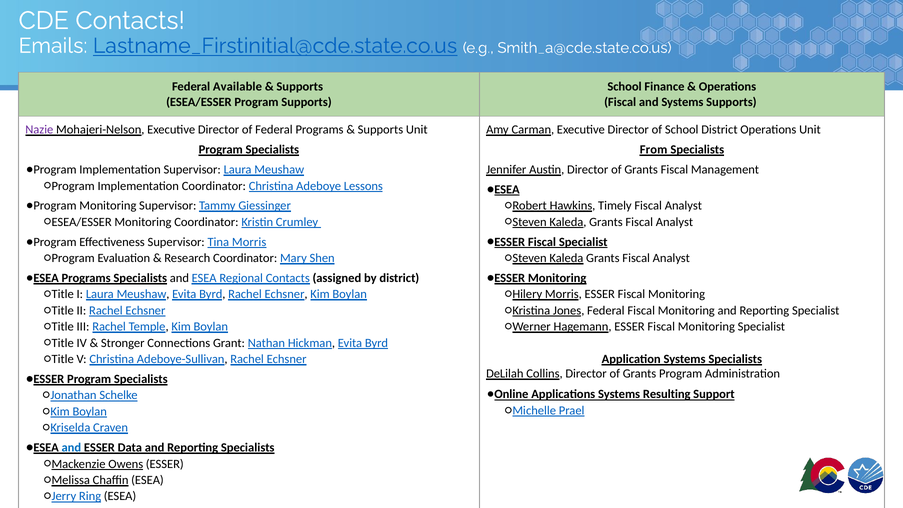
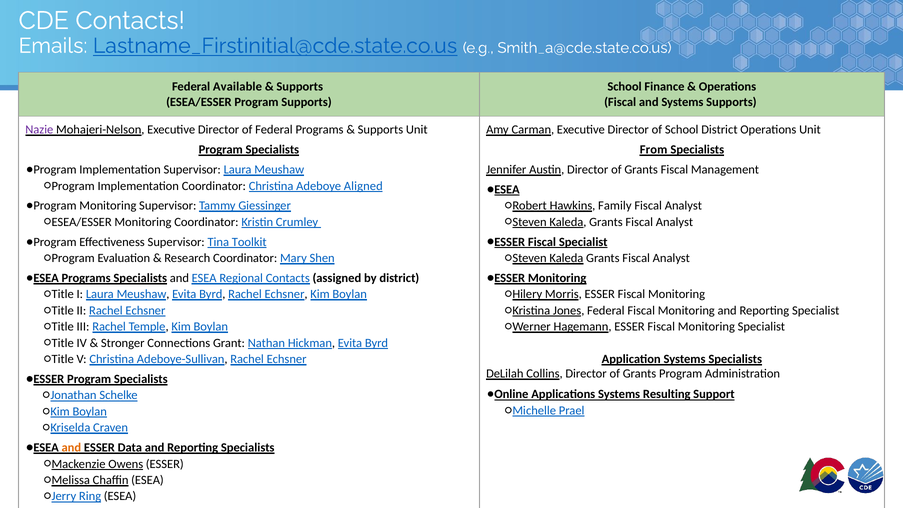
Lessons: Lessons -> Aligned
Timely: Timely -> Family
Tina Morris: Morris -> Toolkit
and at (71, 448) colour: blue -> orange
